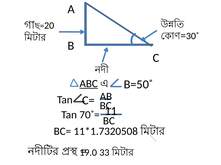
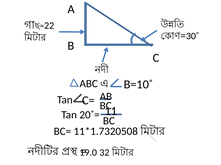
20: 20 -> 22
ABC underline: present -> none
B=50˚: B=50˚ -> B=10˚
70˚=: 70˚= -> 20˚=
33: 33 -> 32
